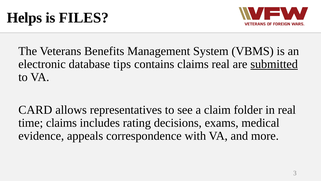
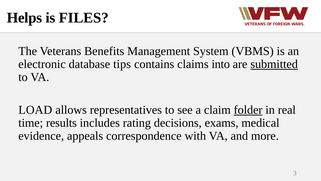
claims real: real -> into
CARD: CARD -> LOAD
folder underline: none -> present
time claims: claims -> results
